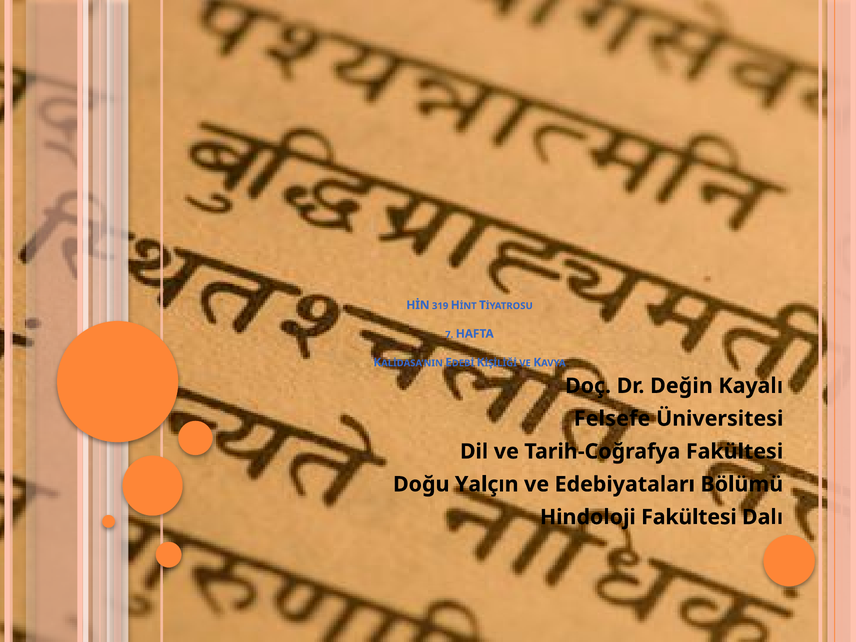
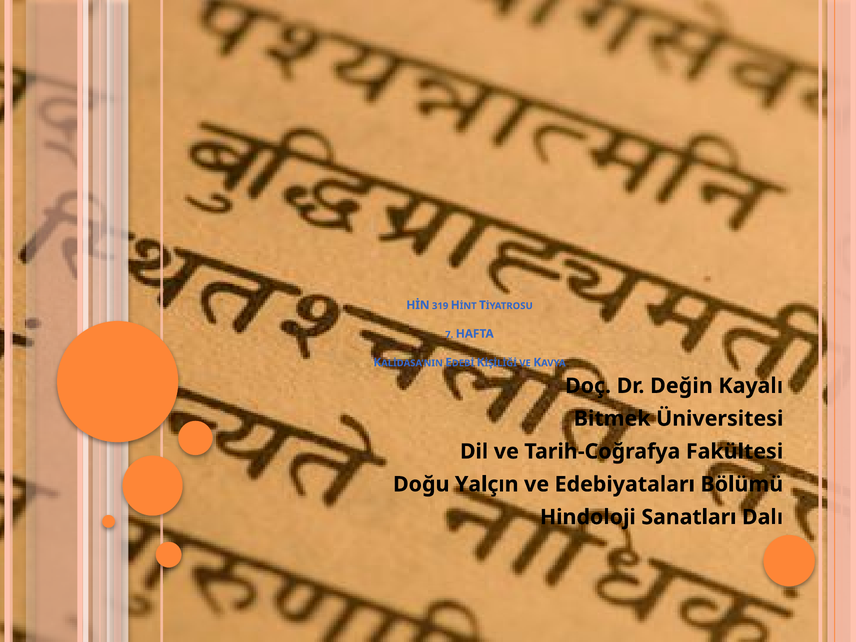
Felsefe: Felsefe -> Bitmek
Hindoloji Fakültesi: Fakültesi -> Sanatları
